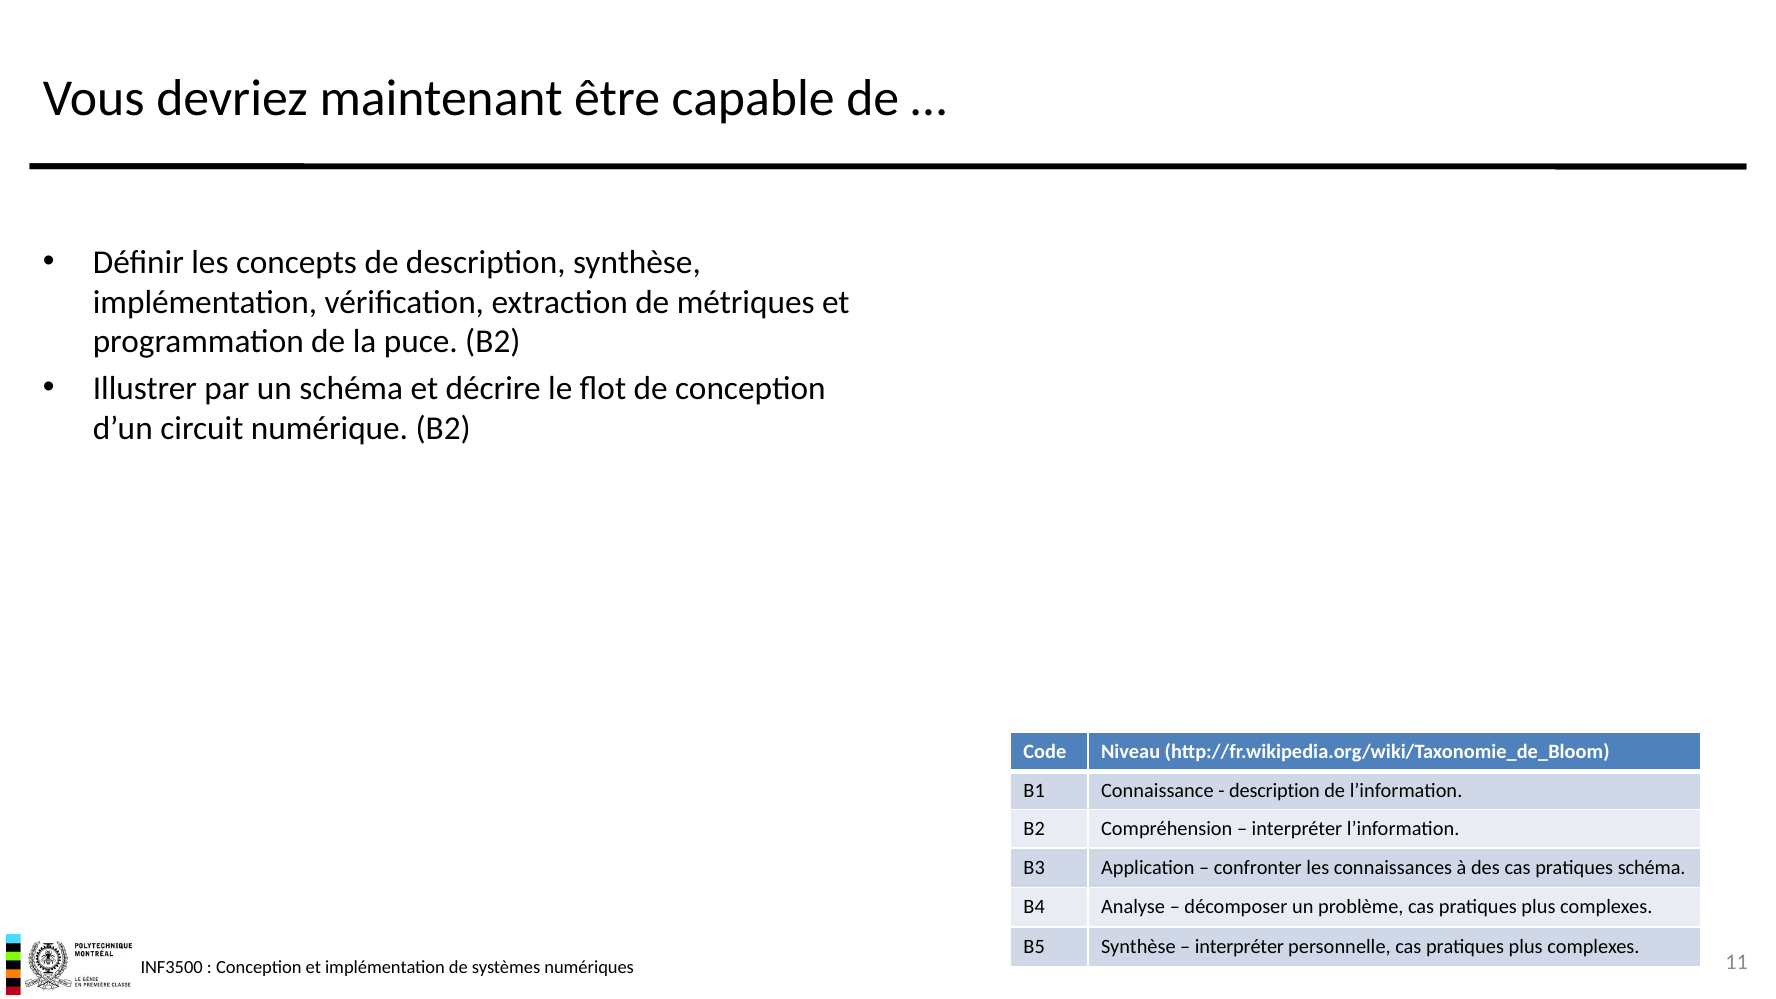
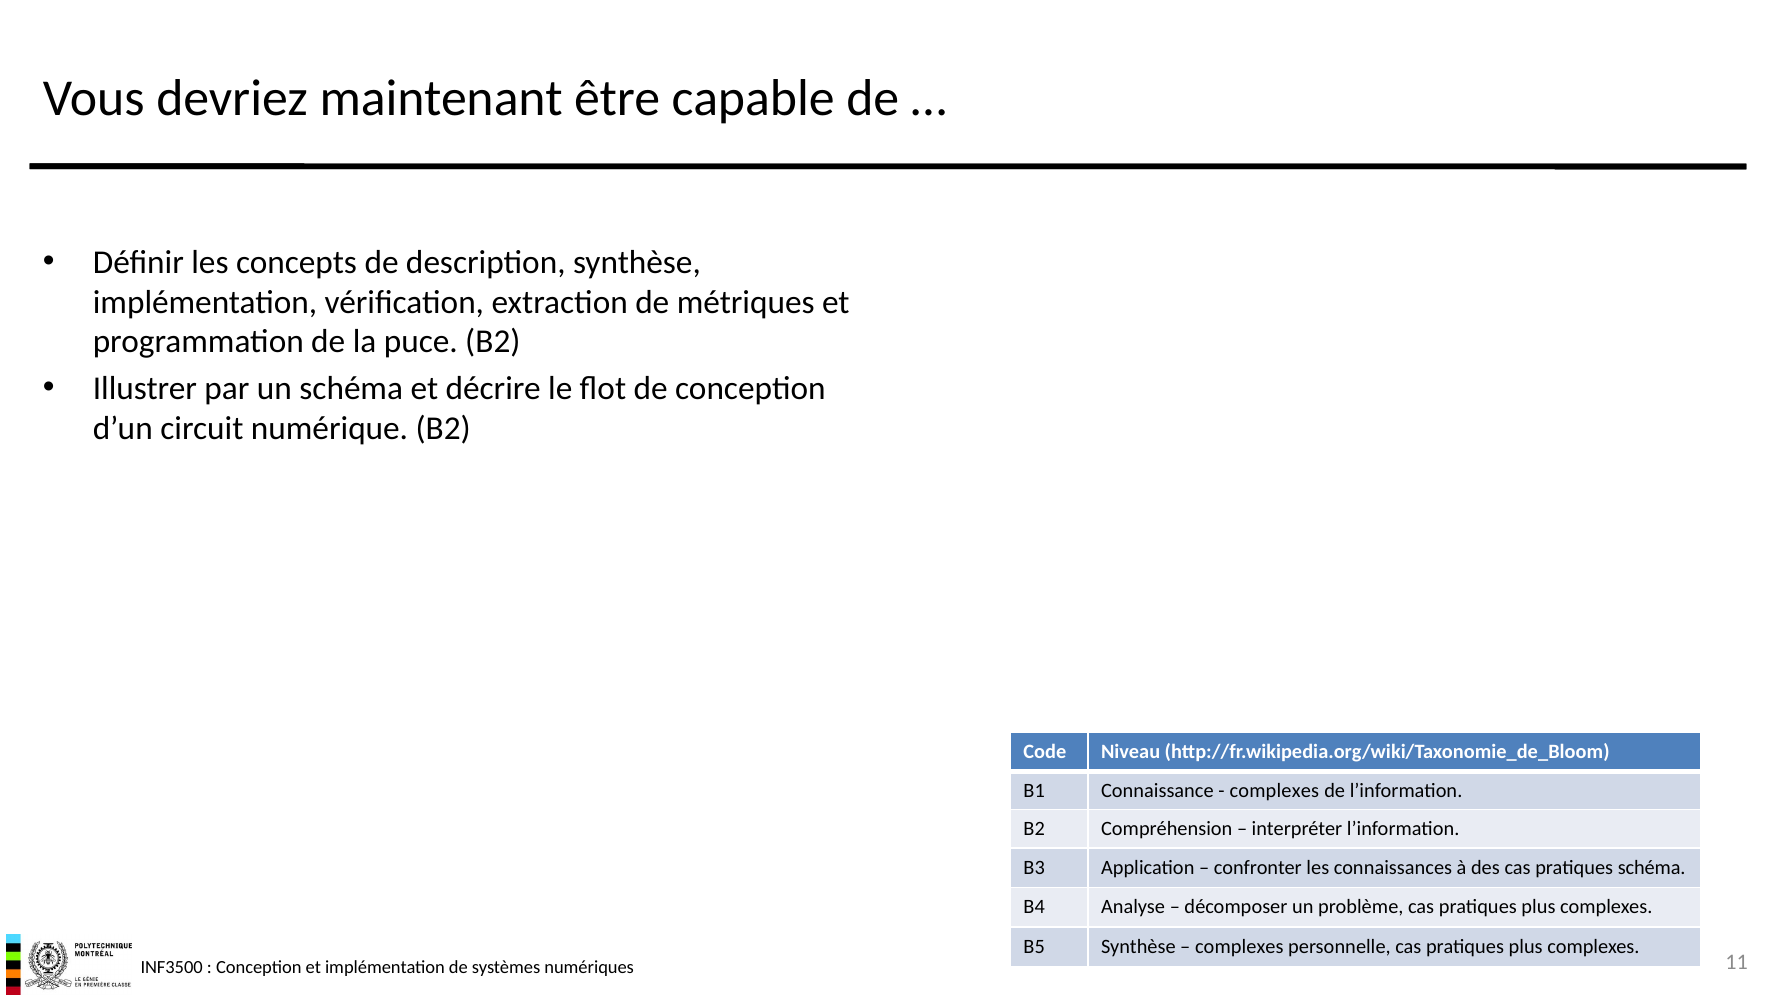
description at (1275, 791): description -> complexes
interpréter at (1239, 947): interpréter -> complexes
